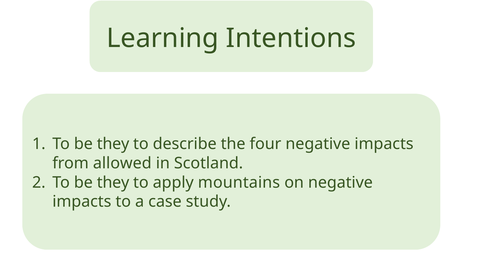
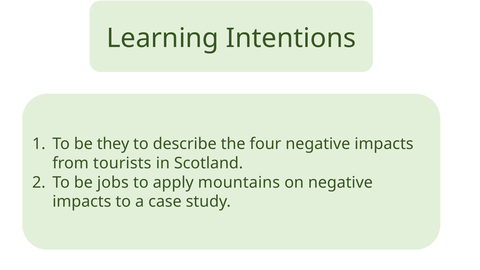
allowed: allowed -> tourists
they at (113, 182): they -> jobs
